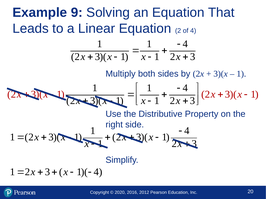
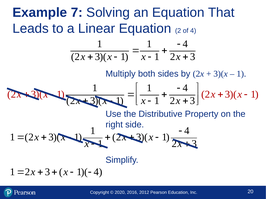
9: 9 -> 7
